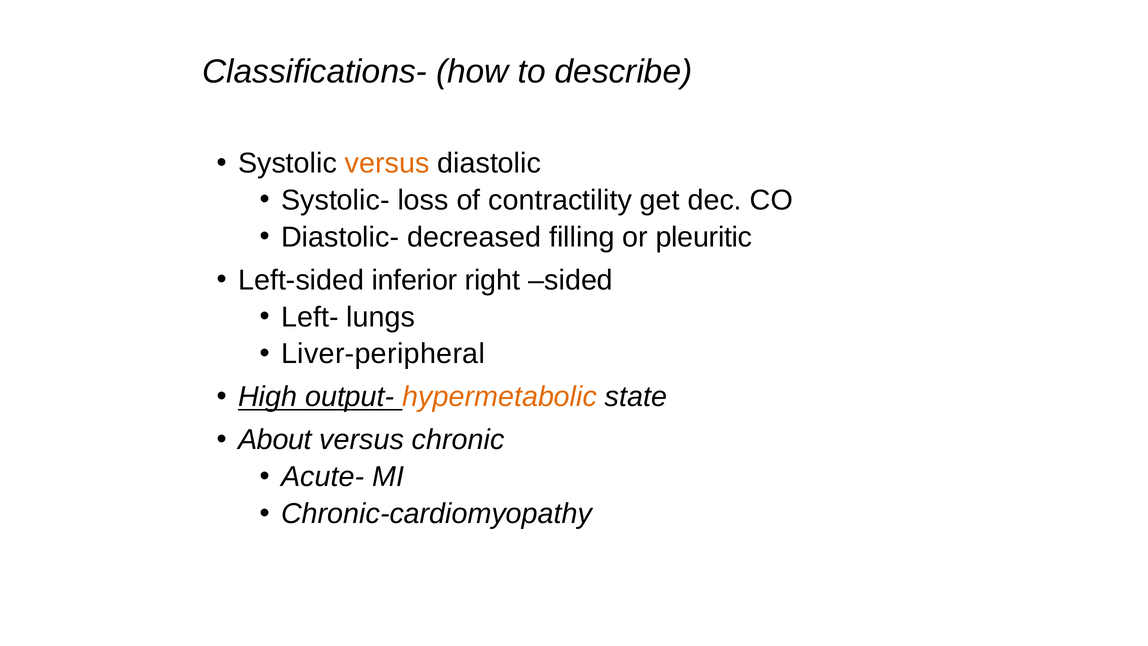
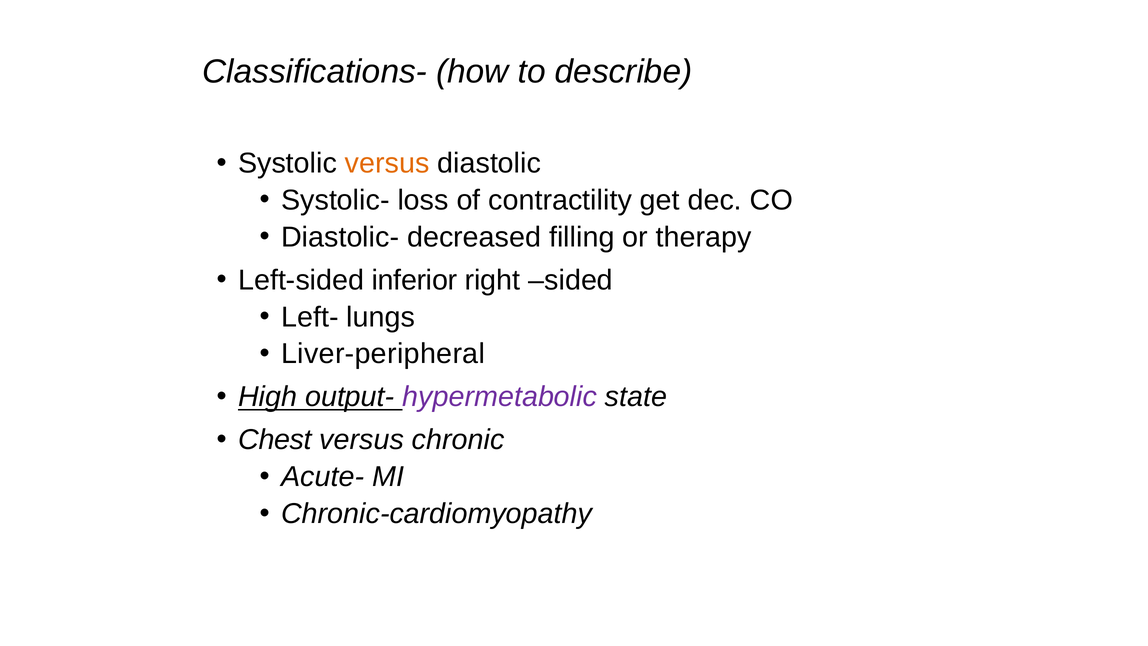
pleuritic: pleuritic -> therapy
hypermetabolic colour: orange -> purple
About: About -> Chest
